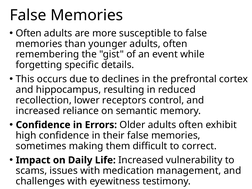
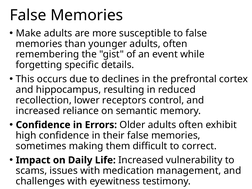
Often at (29, 33): Often -> Make
